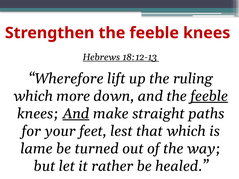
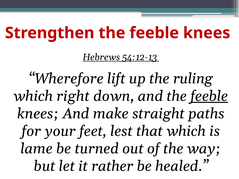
18:12-13: 18:12-13 -> 54:12-13
more: more -> right
And at (76, 114) underline: present -> none
